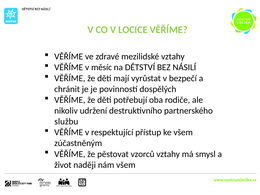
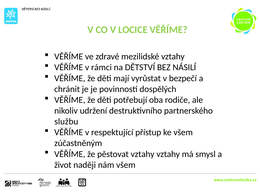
měsíc: měsíc -> rámci
pěstovat vzorců: vzorců -> vztahy
